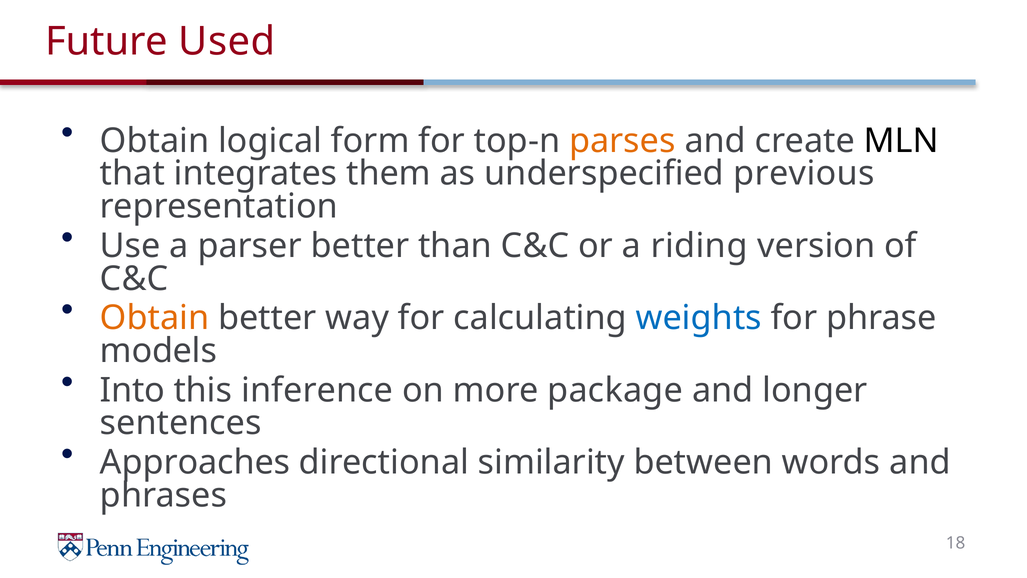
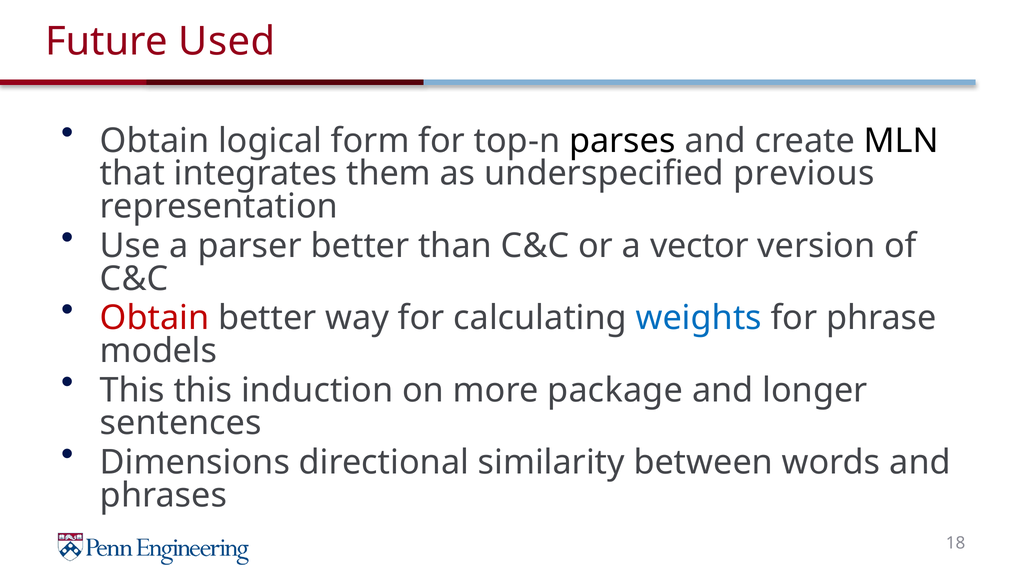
parses colour: orange -> black
riding: riding -> vector
Obtain at (155, 318) colour: orange -> red
Into at (132, 390): Into -> This
inference: inference -> induction
Approaches: Approaches -> Dimensions
